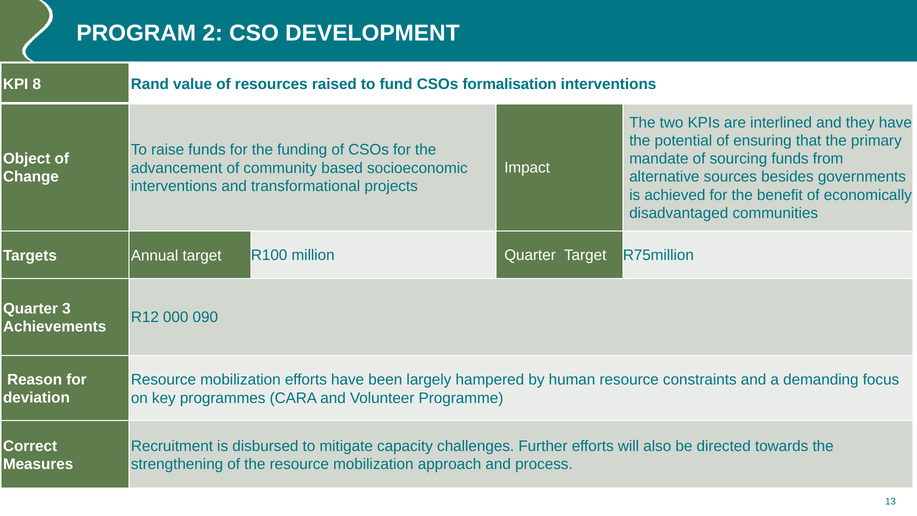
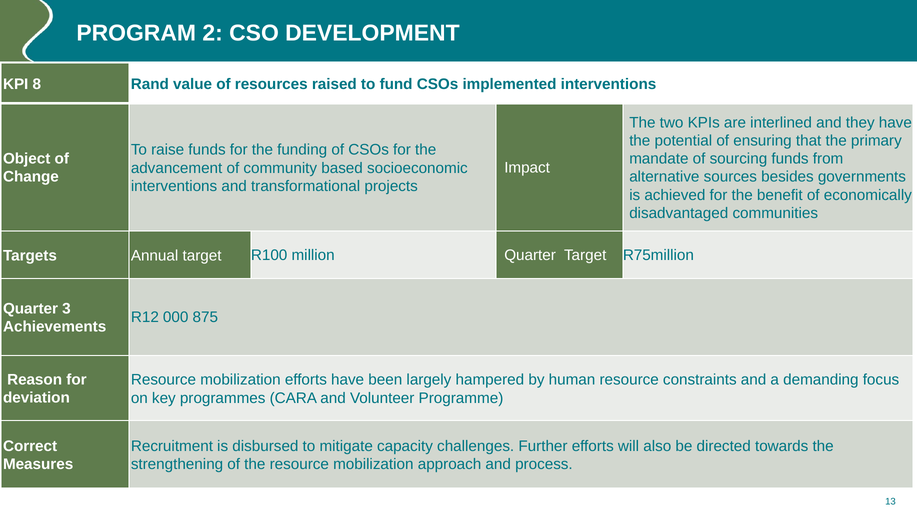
formalisation: formalisation -> implemented
090: 090 -> 875
